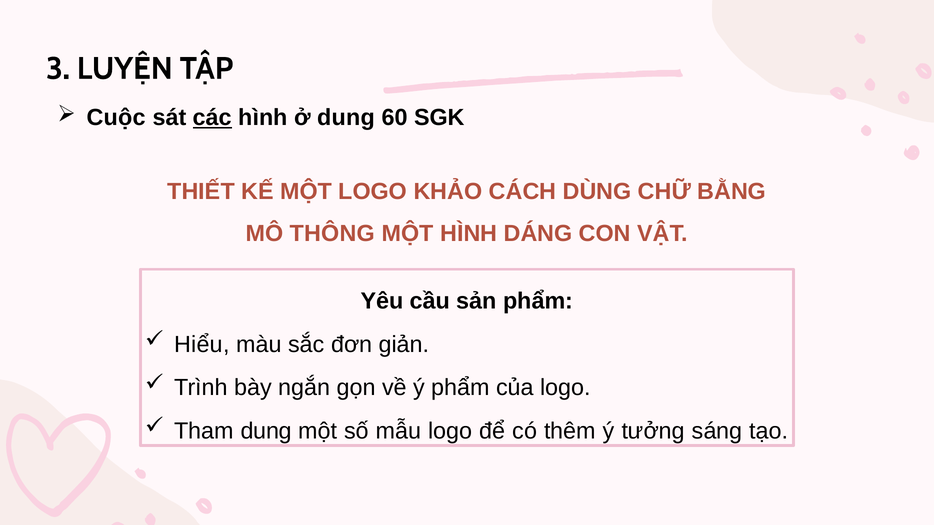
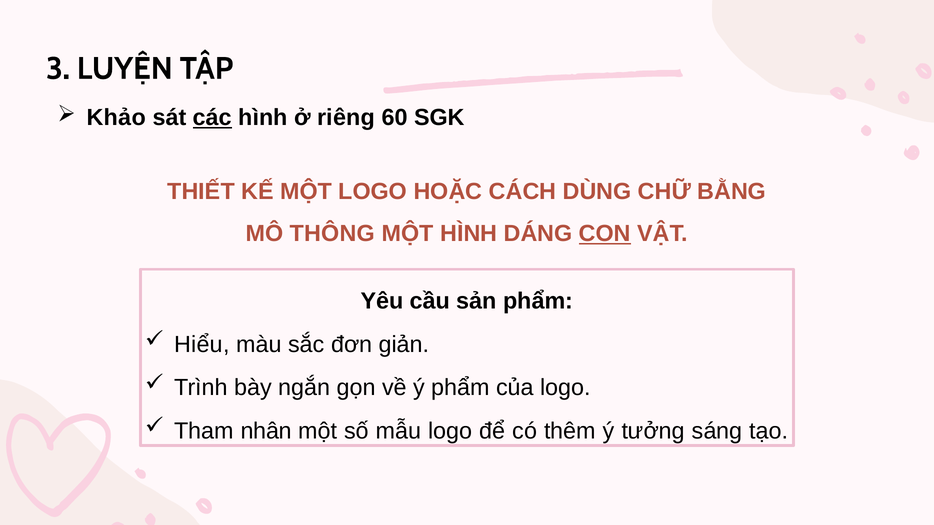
Cuộc: Cuộc -> Khảo
ở dung: dung -> riêng
KHẢO: KHẢO -> HOẶC
CON underline: none -> present
Tham dung: dung -> nhân
